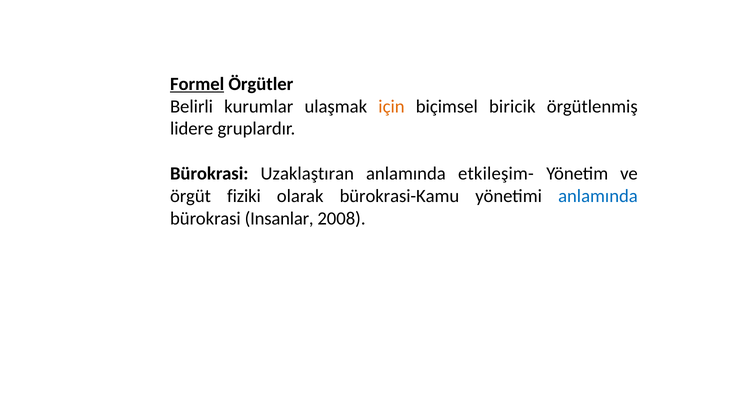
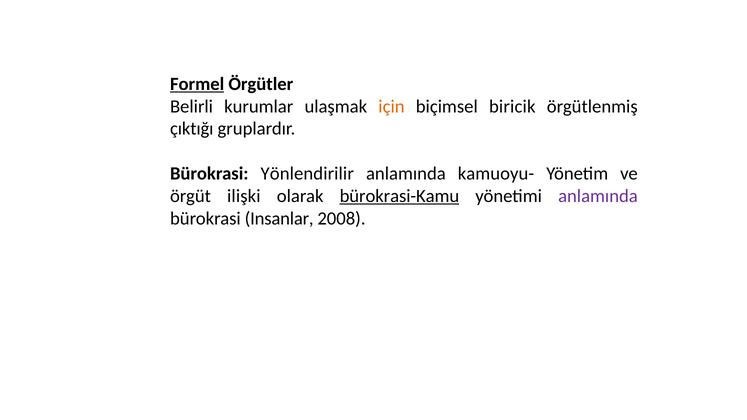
lidere: lidere -> çıktığı
Uzaklaştıran: Uzaklaştıran -> Yönlendirilir
etkileşim-: etkileşim- -> kamuoyu-
fiziki: fiziki -> ilişki
bürokrasi-Kamu underline: none -> present
anlamında at (598, 196) colour: blue -> purple
